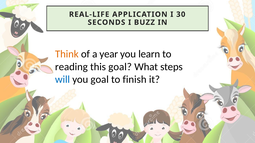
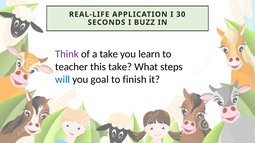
Think colour: orange -> purple
a year: year -> take
reading: reading -> teacher
this goal: goal -> take
